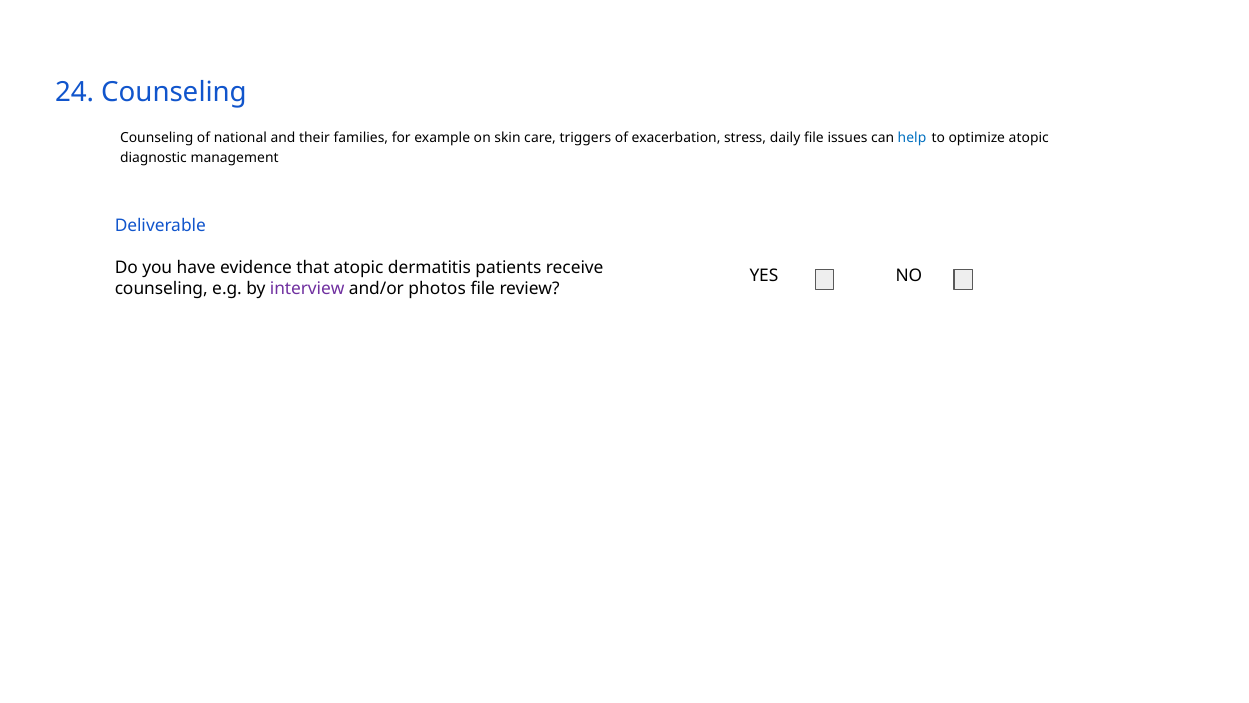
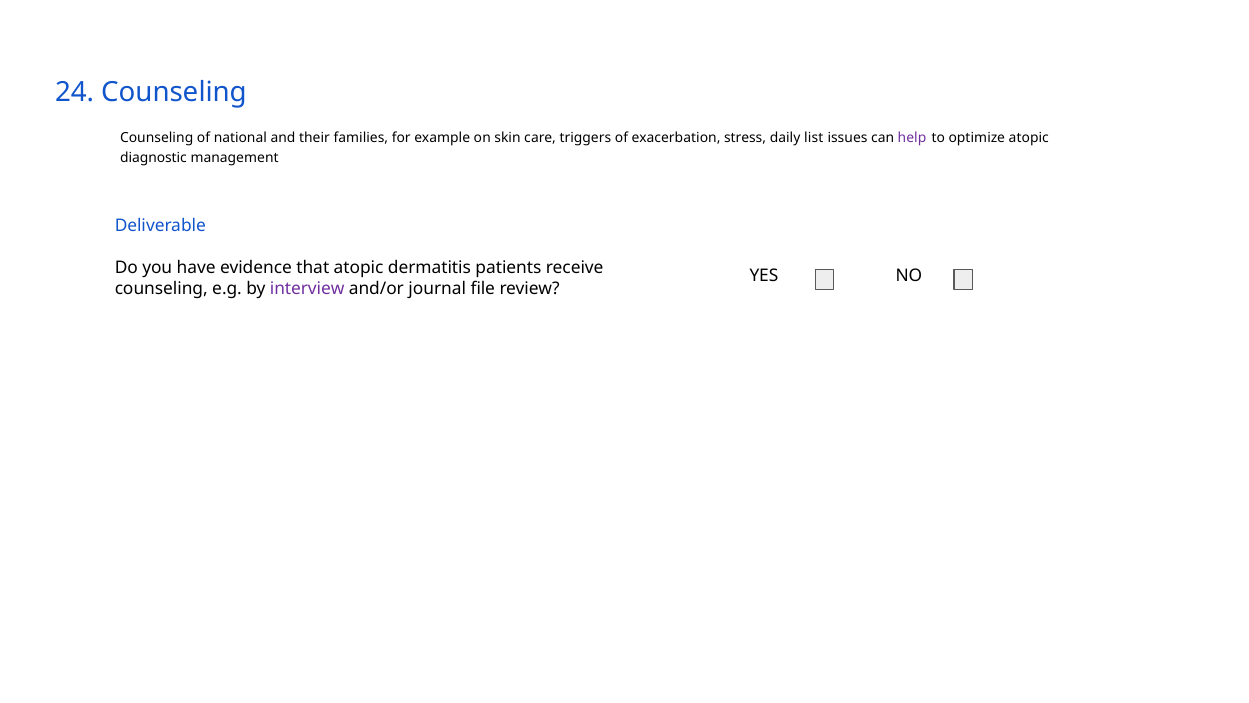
daily file: file -> list
help colour: blue -> purple
photos: photos -> journal
